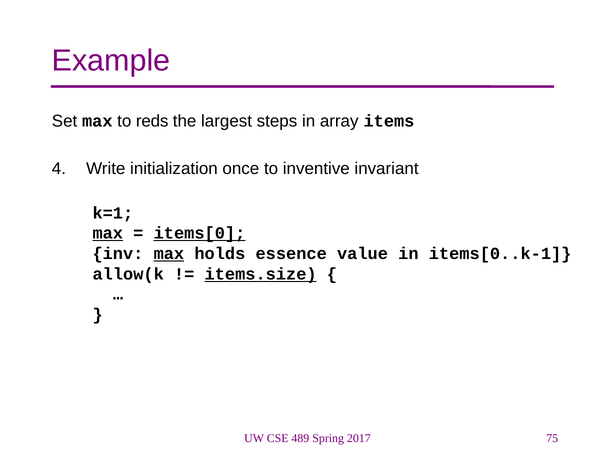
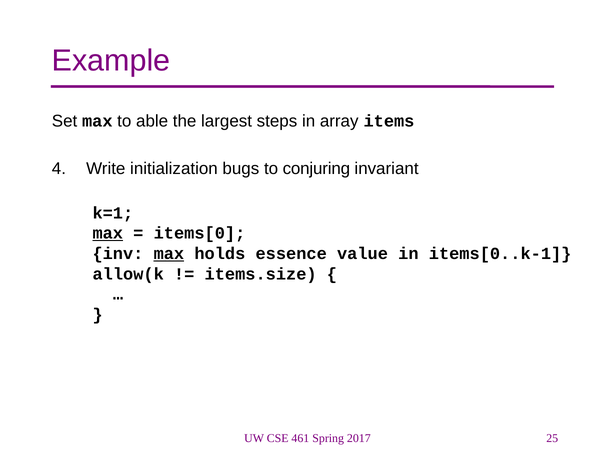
reds: reds -> able
once: once -> bugs
inventive: inventive -> conjuring
items[0 underline: present -> none
items.size underline: present -> none
489: 489 -> 461
75: 75 -> 25
